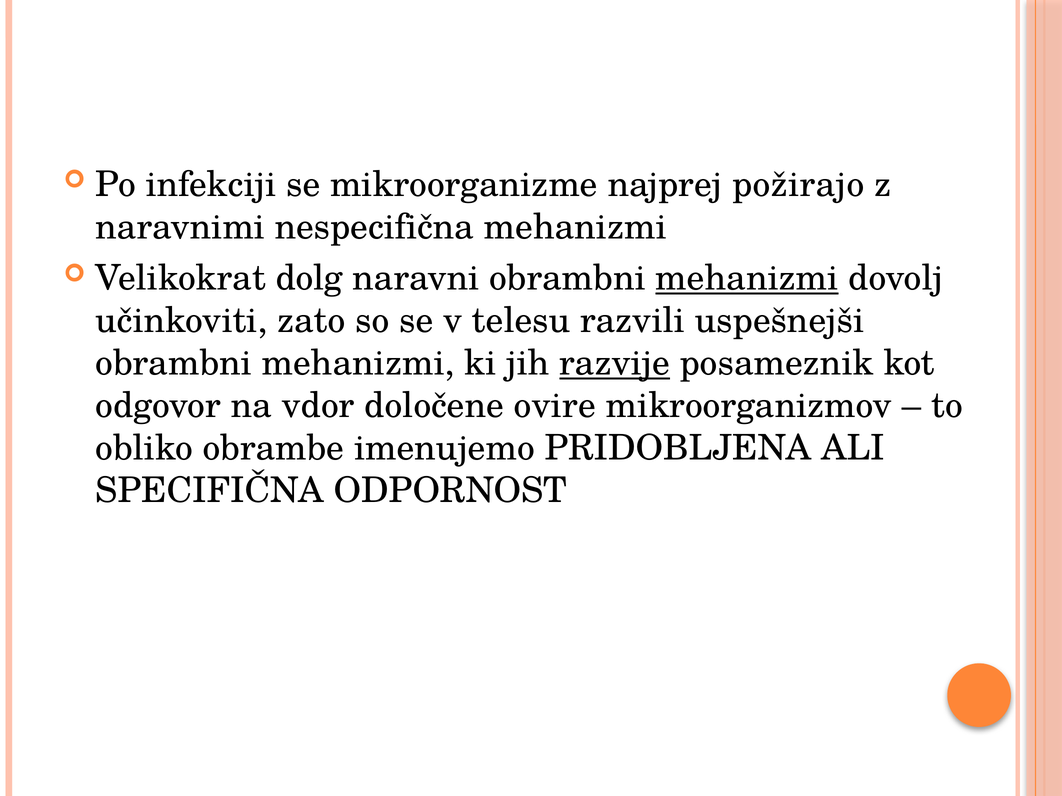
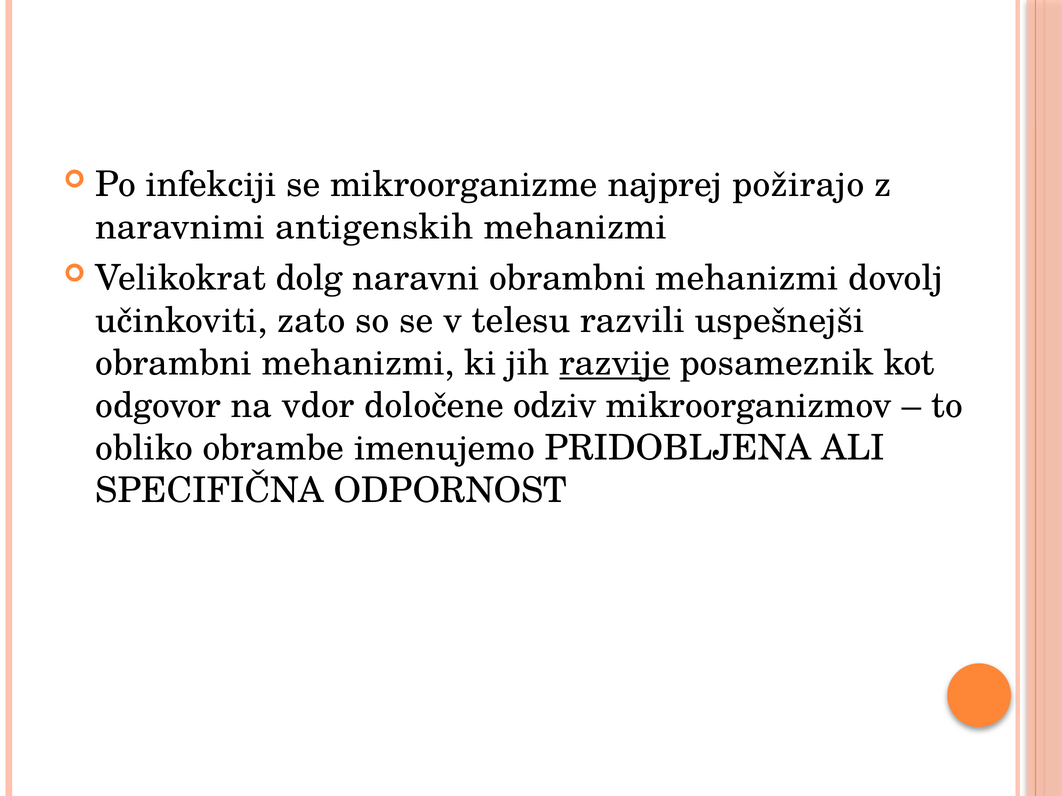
nespecifična: nespecifična -> antigenskih
mehanizmi at (747, 278) underline: present -> none
ovire: ovire -> odziv
